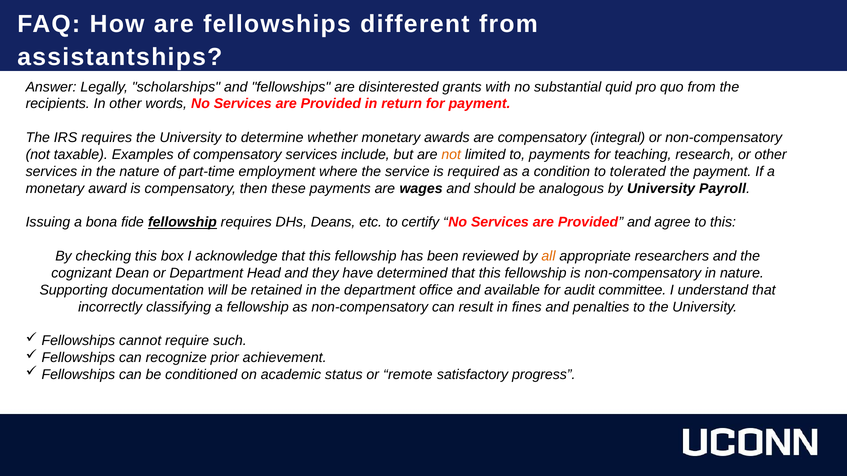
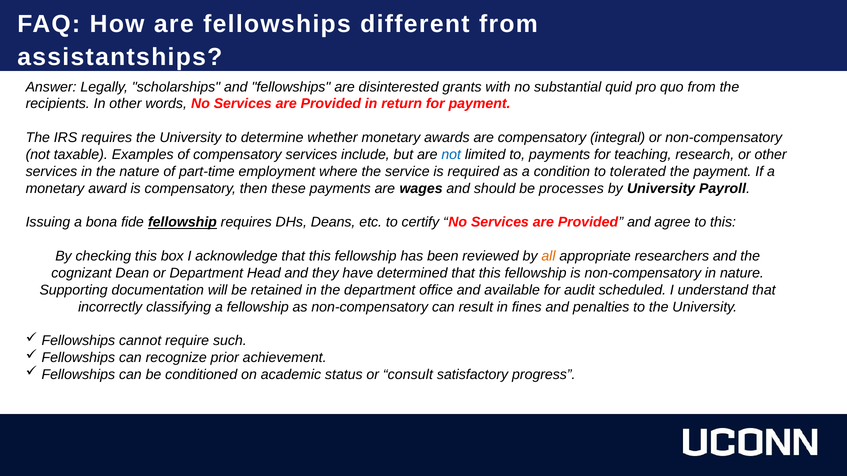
not at (451, 155) colour: orange -> blue
analogous: analogous -> processes
committee: committee -> scheduled
remote: remote -> consult
